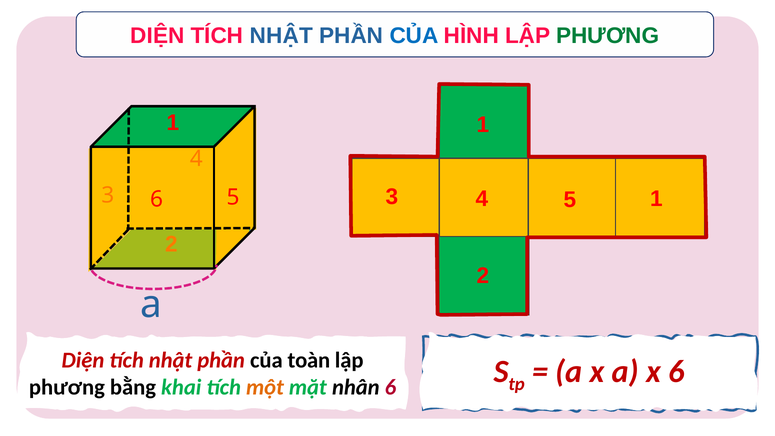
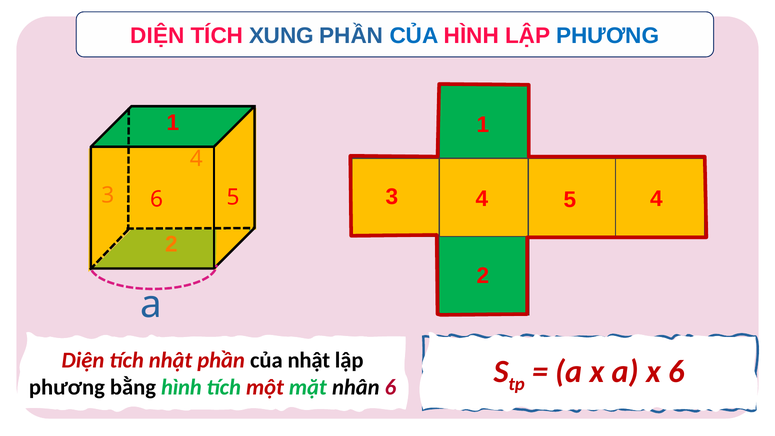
NHẬT at (281, 36): NHẬT -> XUNG
PHƯƠNG at (608, 36) colour: green -> blue
5 1: 1 -> 4
của toàn: toàn -> nhật
bằng khai: khai -> hình
một colour: orange -> red
